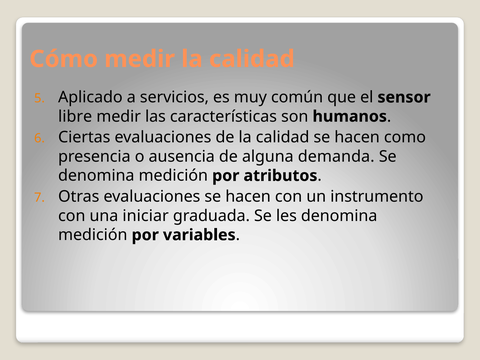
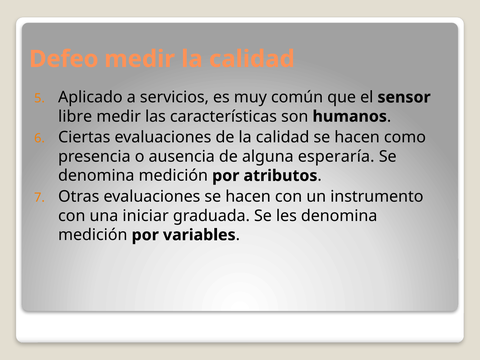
Cómo: Cómo -> Defeo
demanda: demanda -> esperaría
